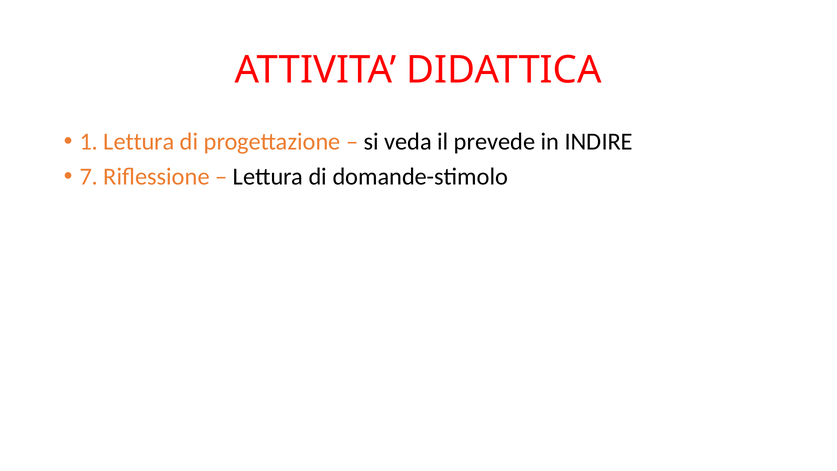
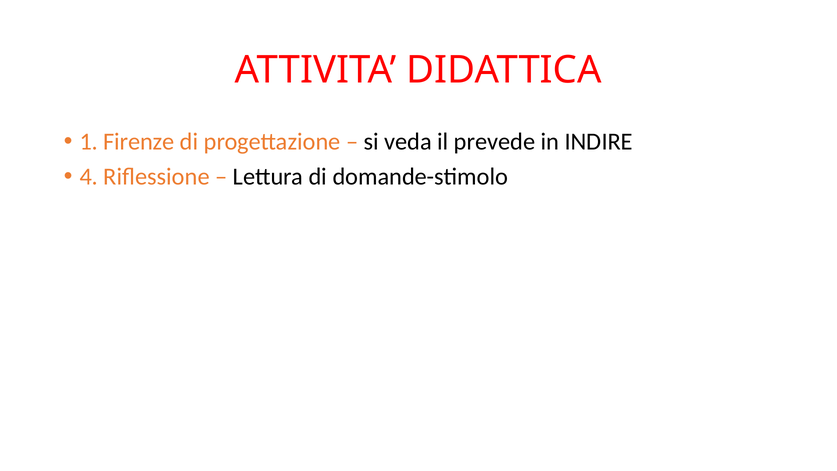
1 Lettura: Lettura -> Firenze
7: 7 -> 4
